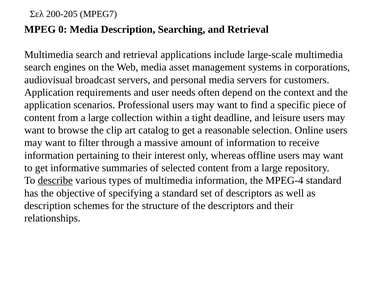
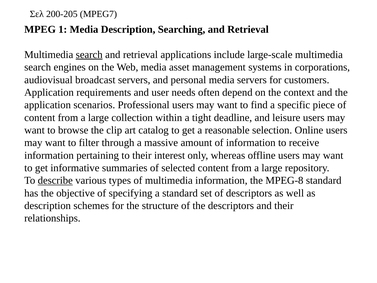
0: 0 -> 1
search at (89, 55) underline: none -> present
MPEG-4: MPEG-4 -> MPEG-8
